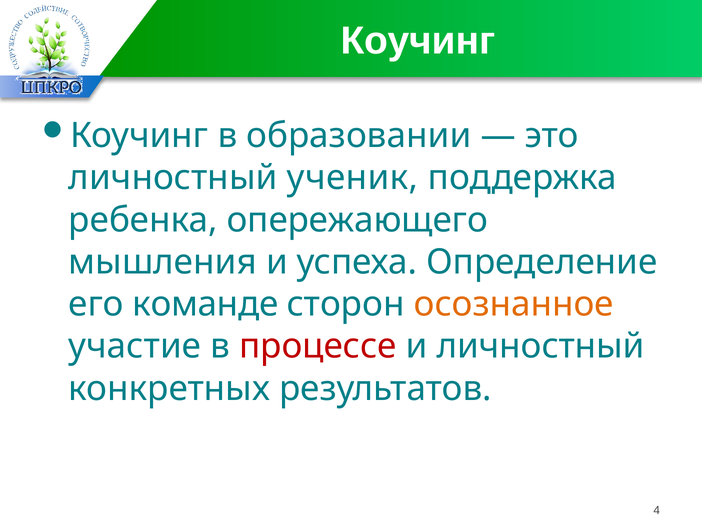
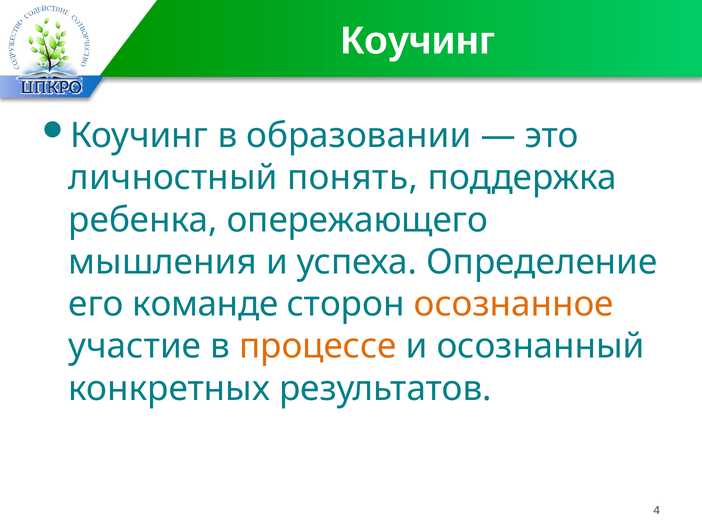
ученик: ученик -> понять
процессе colour: red -> orange
и личностный: личностный -> осознанный
